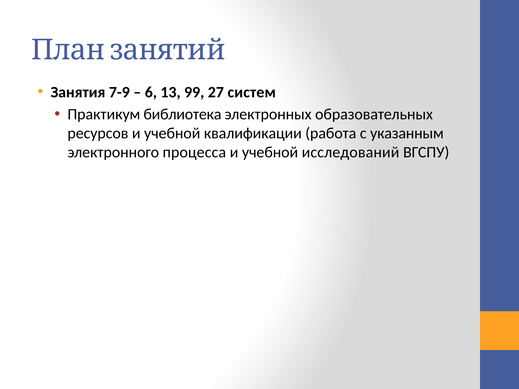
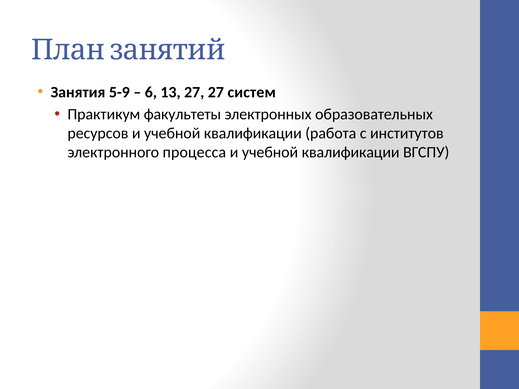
7-9: 7-9 -> 5-9
13 99: 99 -> 27
библиотека: библиотека -> факультеты
указанным: указанным -> институтов
исследований at (351, 152): исследований -> квалификации
